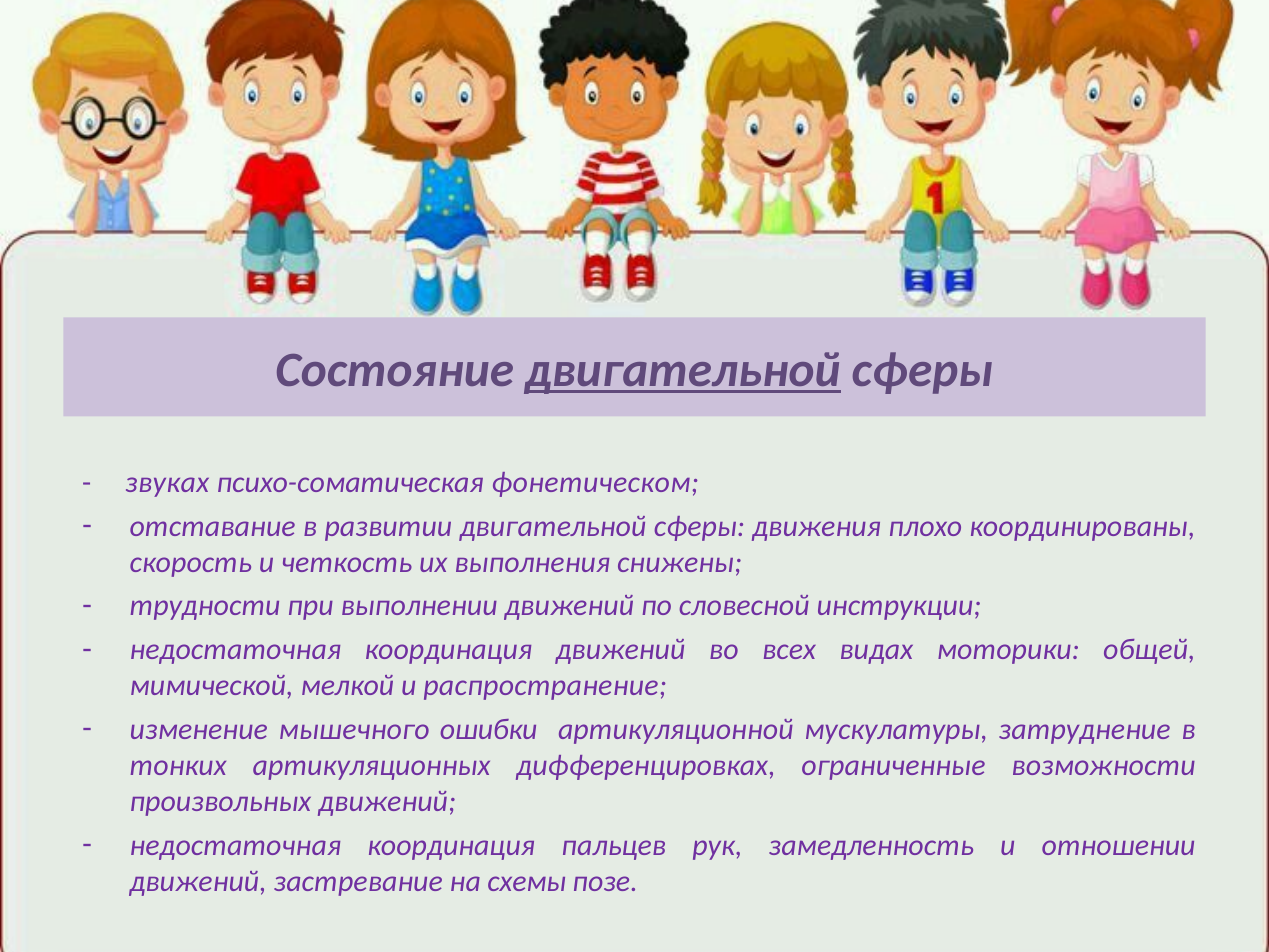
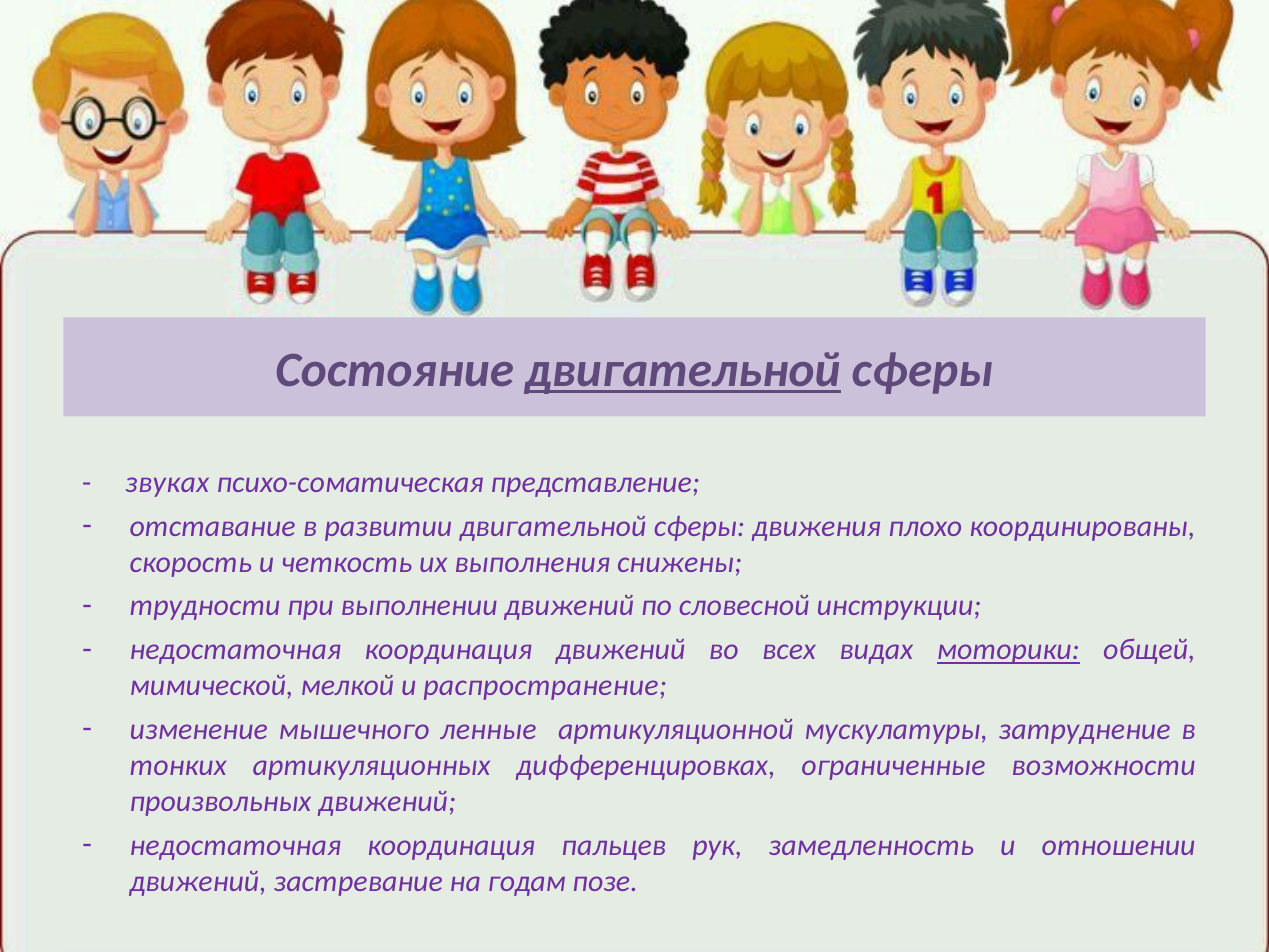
фонетическом: фонетическом -> представление
моторики underline: none -> present
ошибки: ошибки -> ленные
схемы: схемы -> годам
